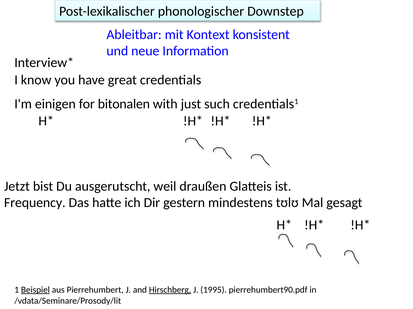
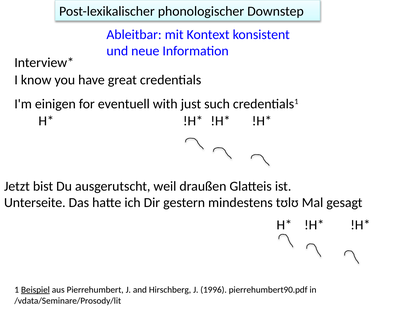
bitonalen: bitonalen -> eventuell
Frequency: Frequency -> Unterseite
Hirschberg underline: present -> none
1995: 1995 -> 1996
